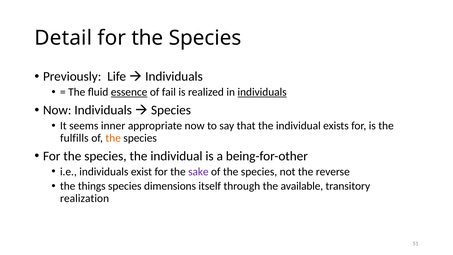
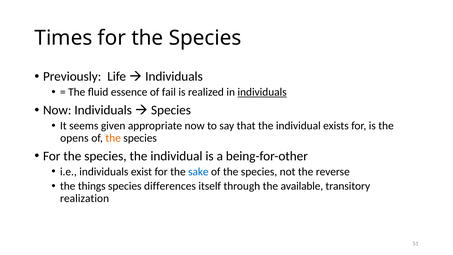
Detail: Detail -> Times
essence underline: present -> none
inner: inner -> given
fulfills: fulfills -> opens
sake colour: purple -> blue
dimensions: dimensions -> differences
